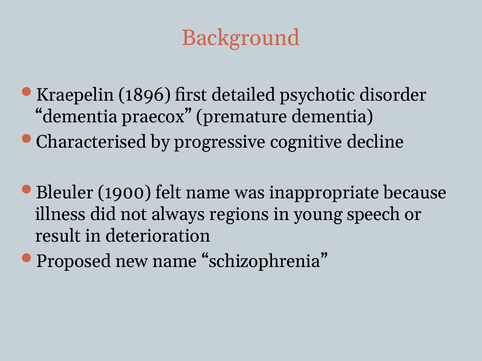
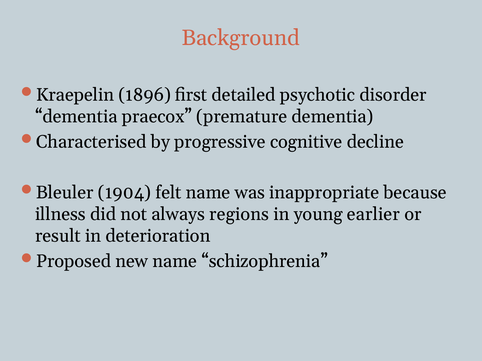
1900: 1900 -> 1904
speech: speech -> earlier
